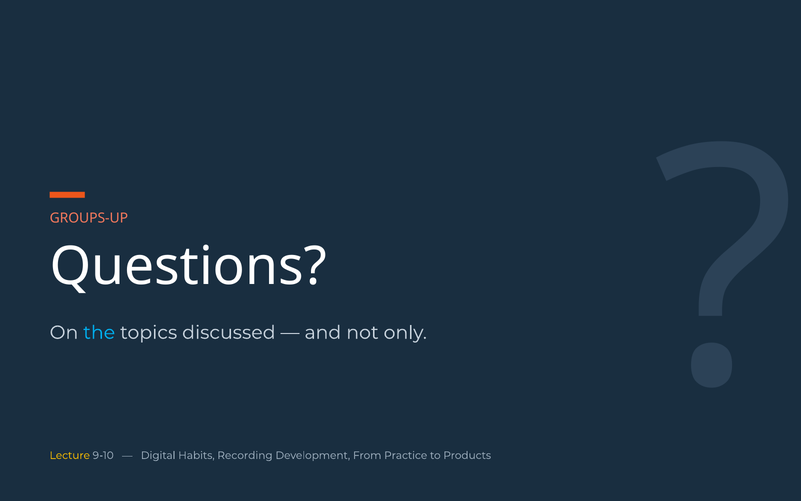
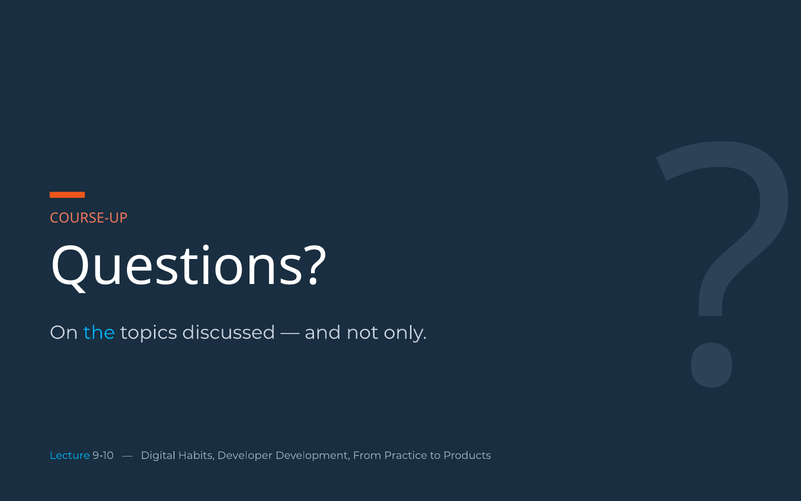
GROUPS-UP: GROUPS-UP -> COURSE-UP
Lecture colour: yellow -> light blue
Recording: Recording -> Developer
